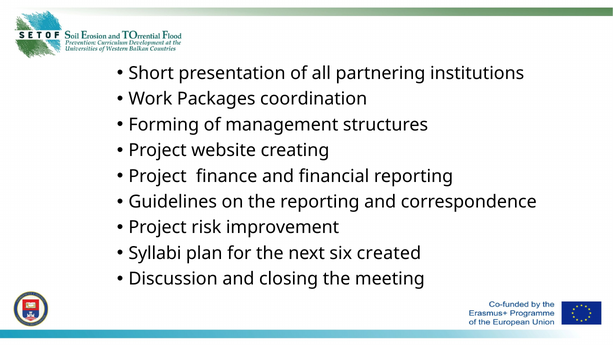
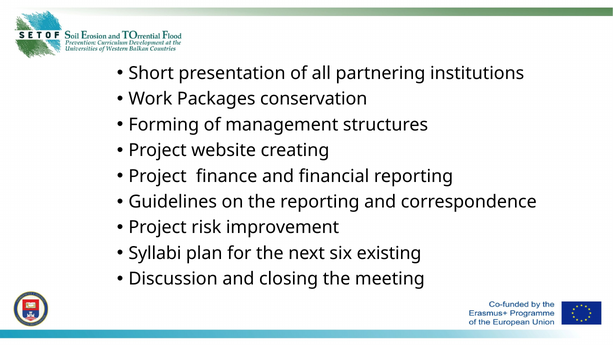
coordination: coordination -> conservation
created: created -> existing
